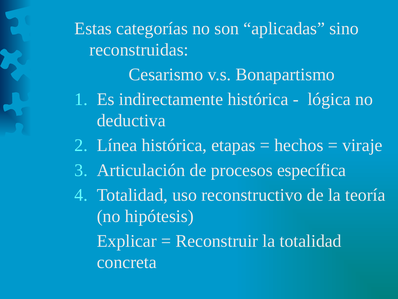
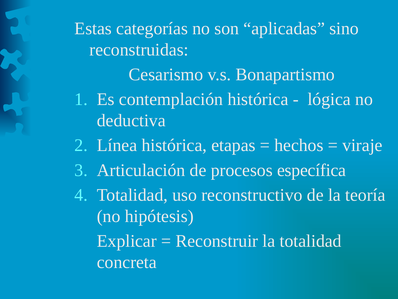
indirectamente: indirectamente -> contemplación
